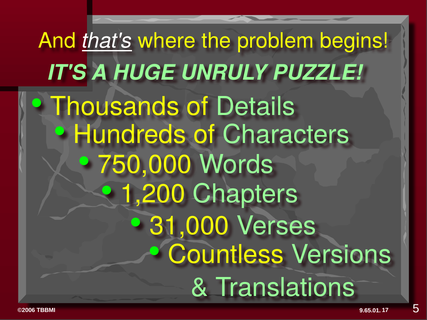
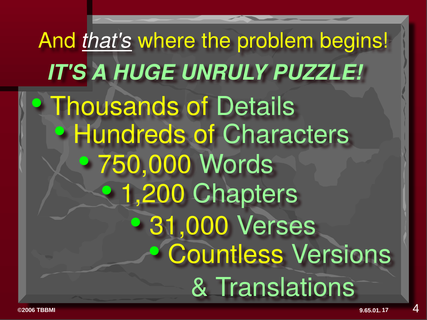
5: 5 -> 4
